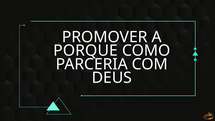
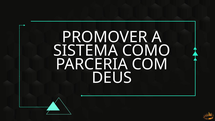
PORQUE: PORQUE -> SISTEMA
